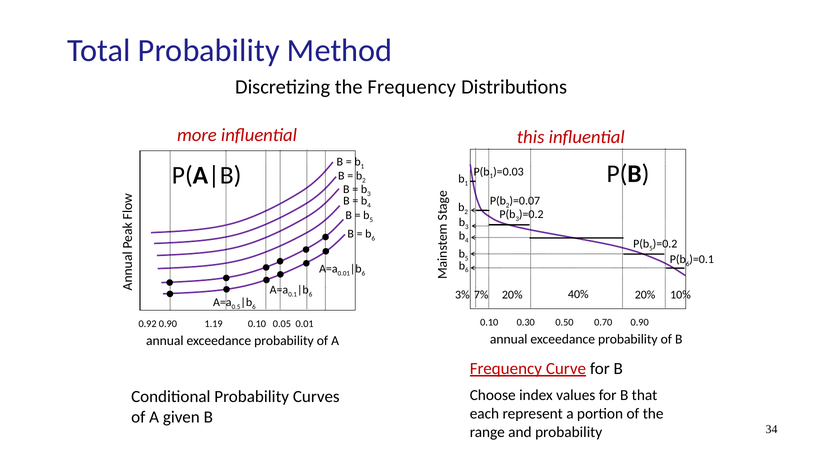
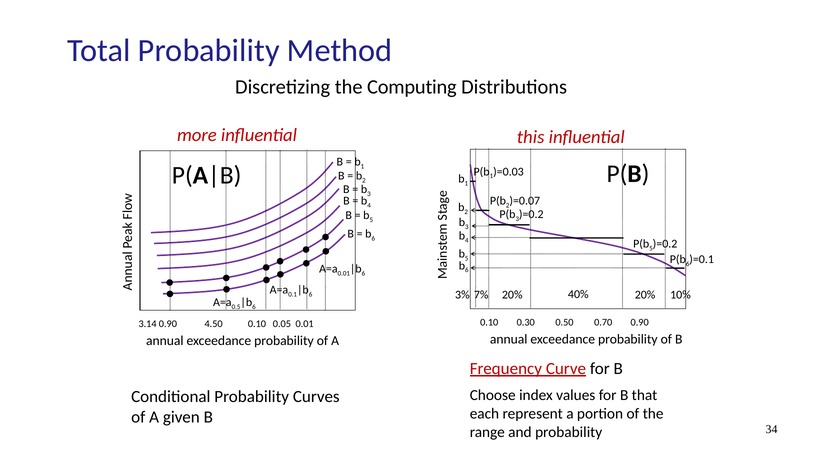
the Frequency: Frequency -> Computing
0.92: 0.92 -> 3.14
1.19: 1.19 -> 4.50
